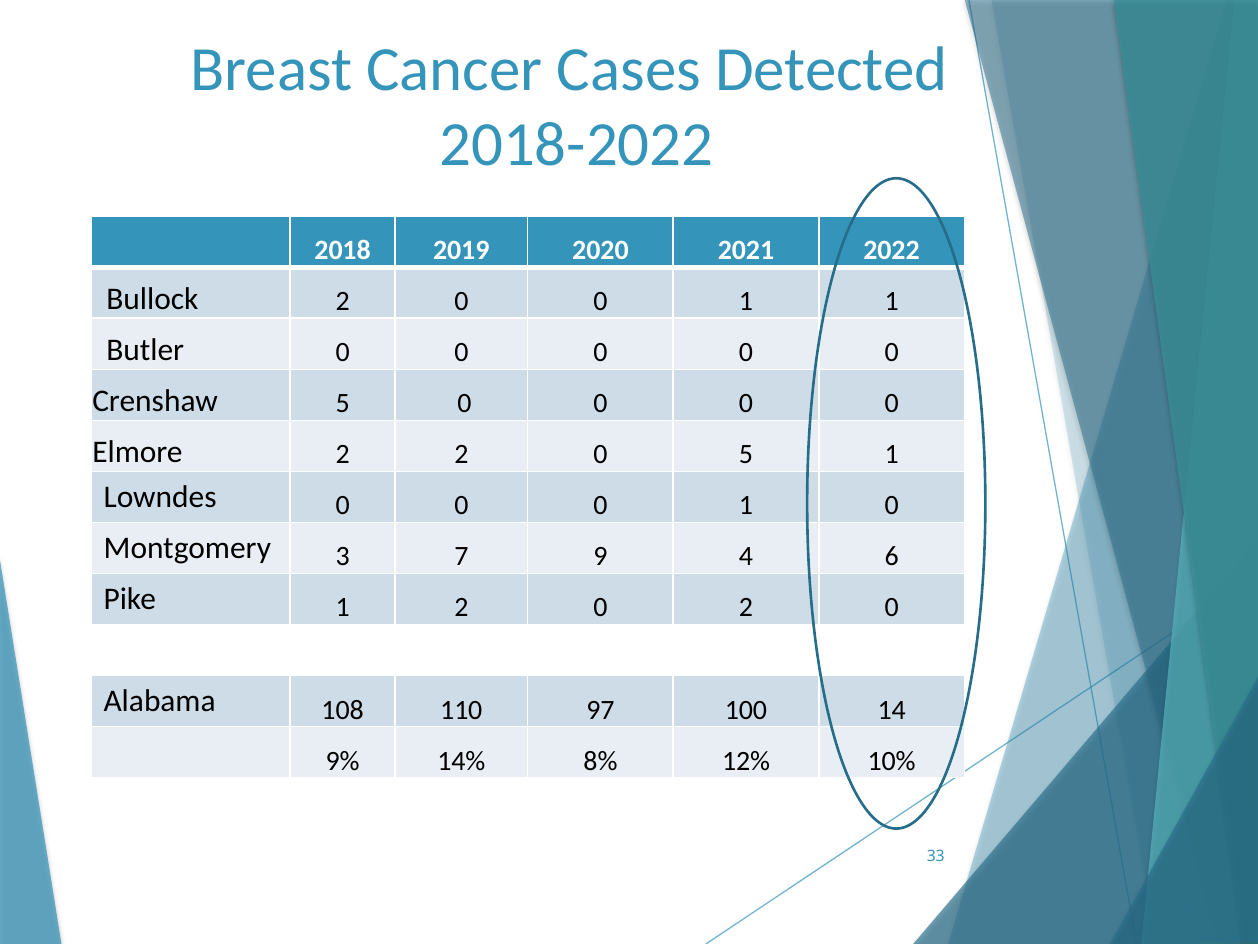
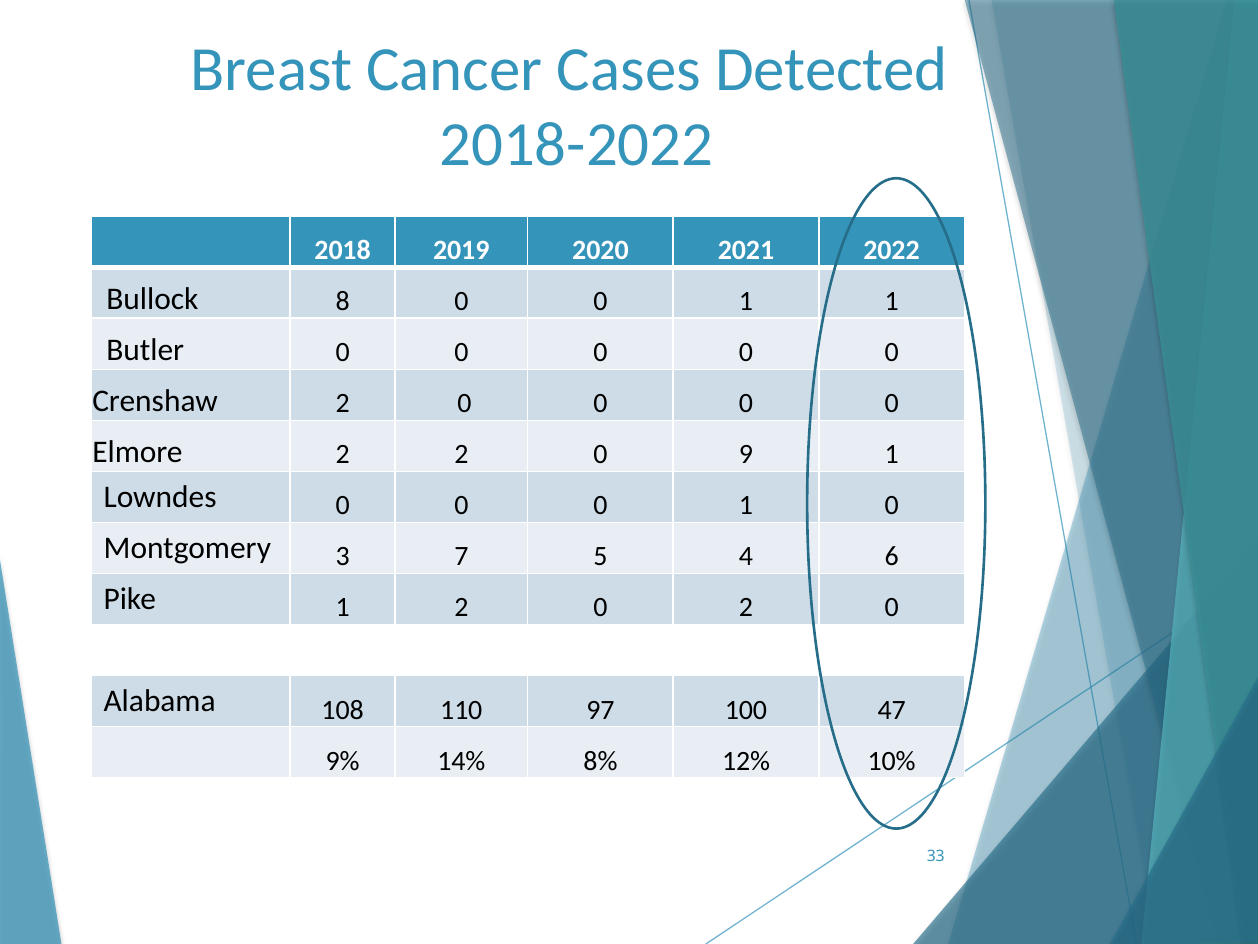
Bullock 2: 2 -> 8
Crenshaw 5: 5 -> 2
0 5: 5 -> 9
9: 9 -> 5
14: 14 -> 47
